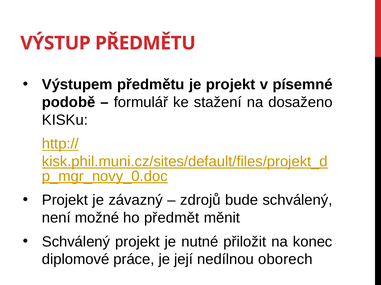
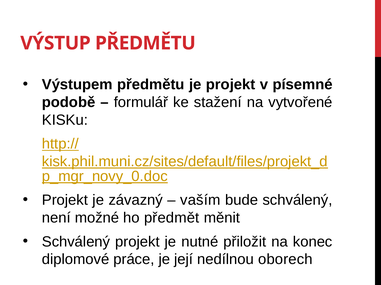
dosaženo: dosaženo -> vytvořené
zdrojů: zdrojů -> vaším
